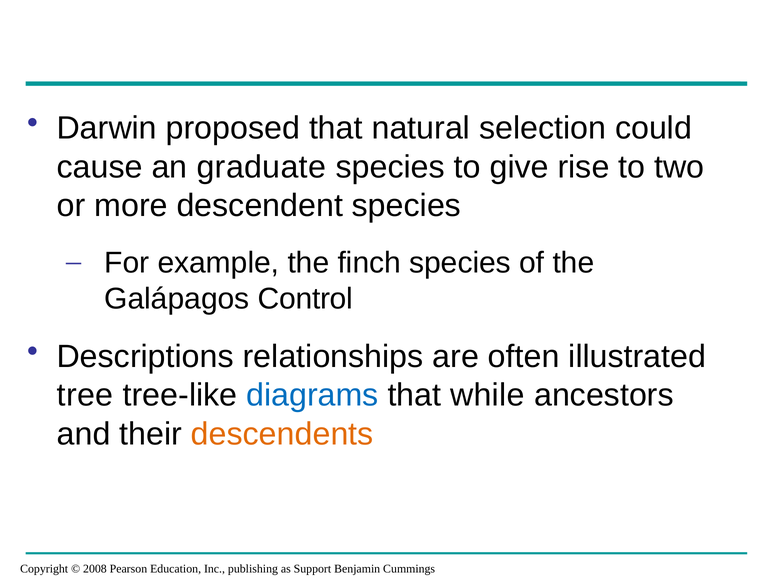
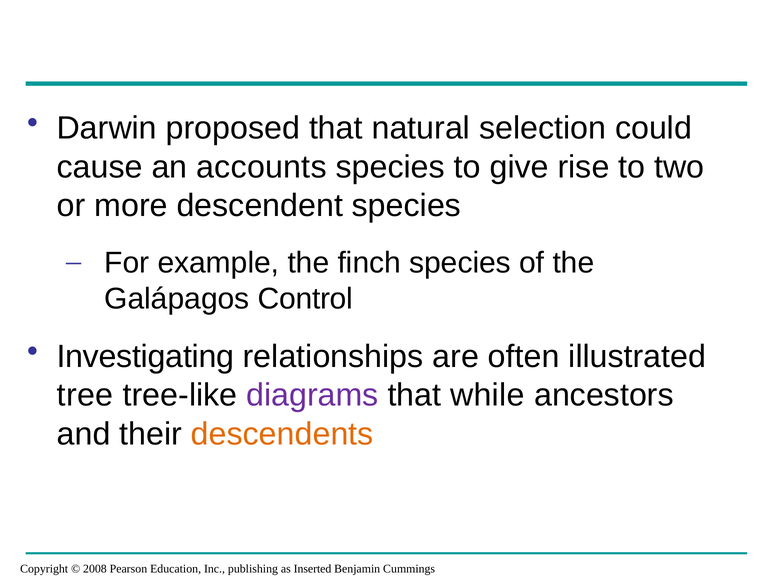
graduate: graduate -> accounts
Descriptions: Descriptions -> Investigating
diagrams colour: blue -> purple
Support: Support -> Inserted
